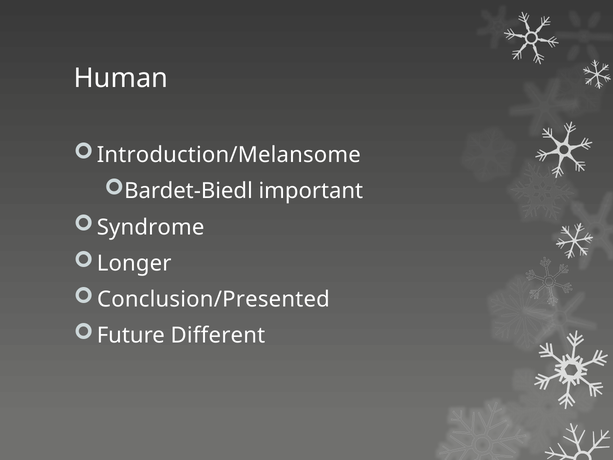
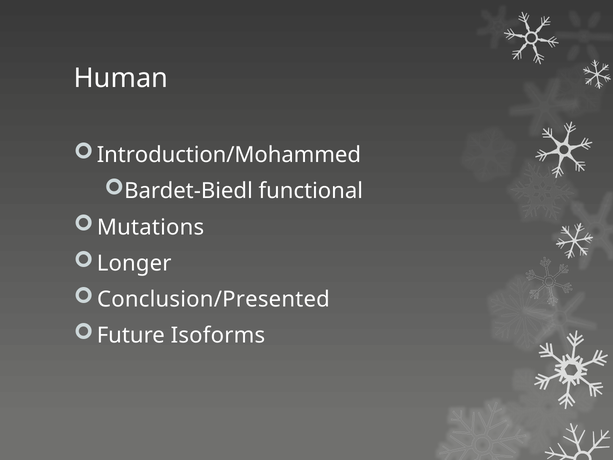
Introduction/Melansome: Introduction/Melansome -> Introduction/Mohammed
important: important -> functional
Syndrome: Syndrome -> Mutations
Different: Different -> Isoforms
